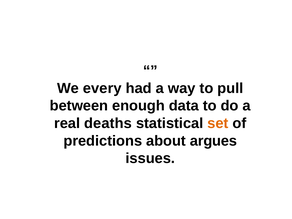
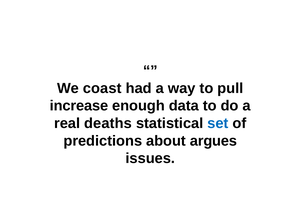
every: every -> coast
between: between -> increase
set colour: orange -> blue
